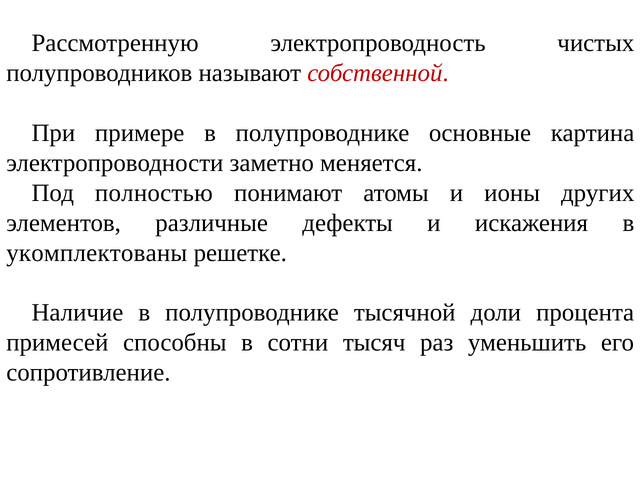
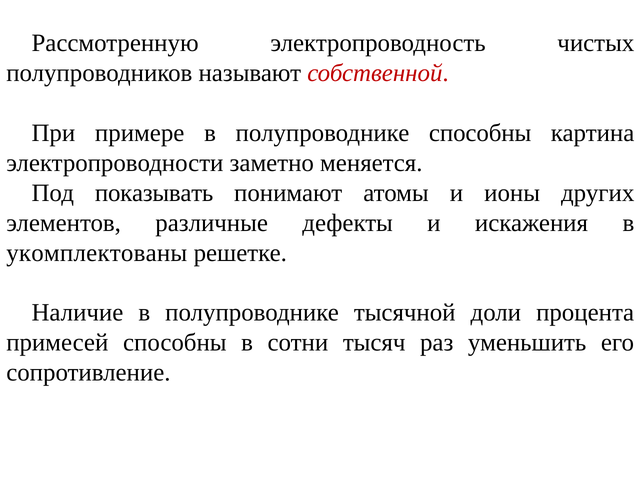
полупроводнике основные: основные -> способны
полностью: полностью -> показывать
